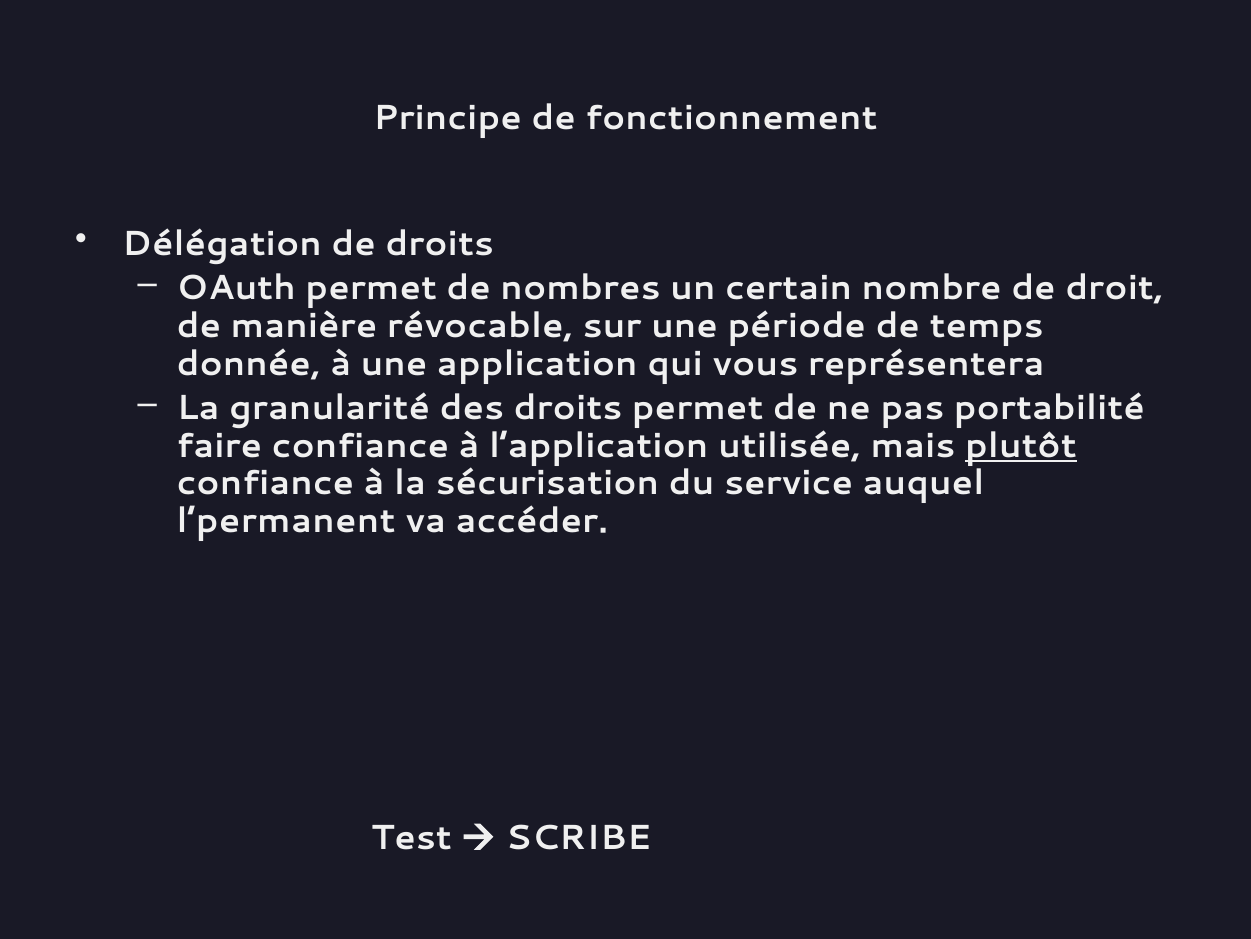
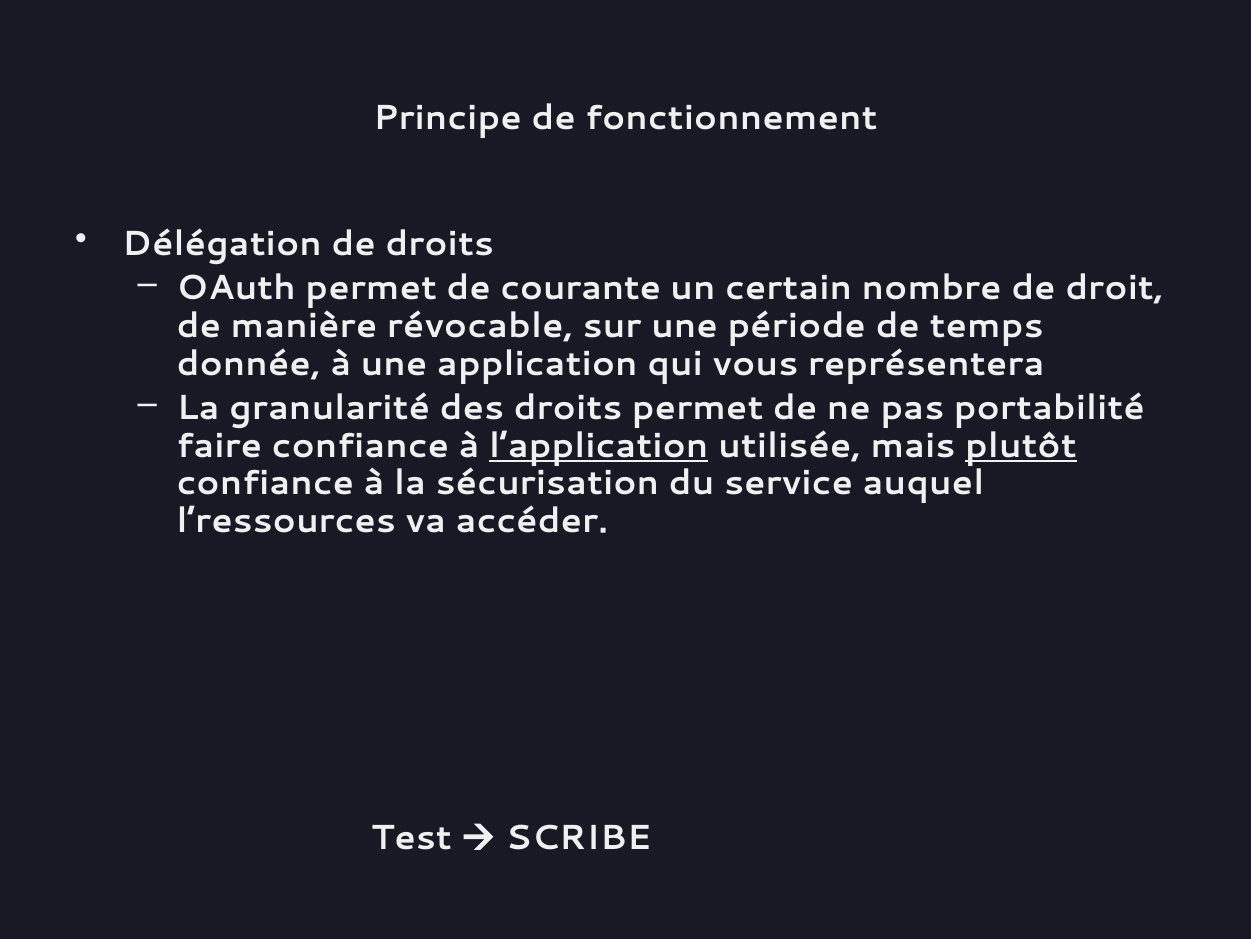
nombres: nombres -> courante
l’application underline: none -> present
l’permanent: l’permanent -> l’ressources
